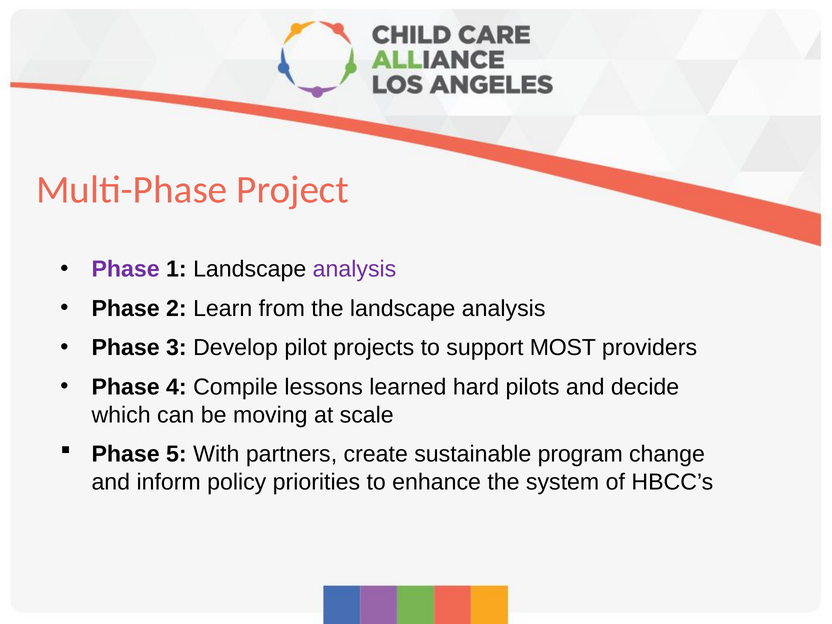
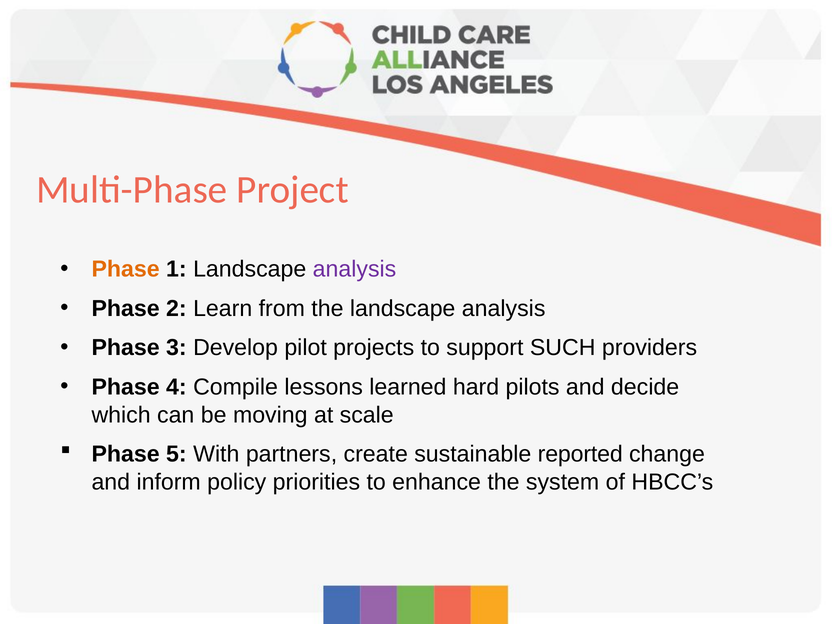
Phase at (126, 269) colour: purple -> orange
MOST: MOST -> SUCH
program: program -> reported
